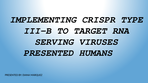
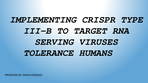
PRESENTED at (49, 53): PRESENTED -> TOLERANCE
